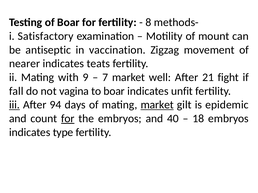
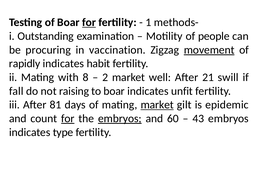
for at (89, 22) underline: none -> present
8: 8 -> 1
Satisfactory: Satisfactory -> Outstanding
mount: mount -> people
antiseptic: antiseptic -> procuring
movement underline: none -> present
nearer: nearer -> rapidly
teats: teats -> habit
9: 9 -> 8
7: 7 -> 2
fight: fight -> swill
vagina: vagina -> raising
iii underline: present -> none
94: 94 -> 81
embryos at (120, 119) underline: none -> present
40: 40 -> 60
18: 18 -> 43
